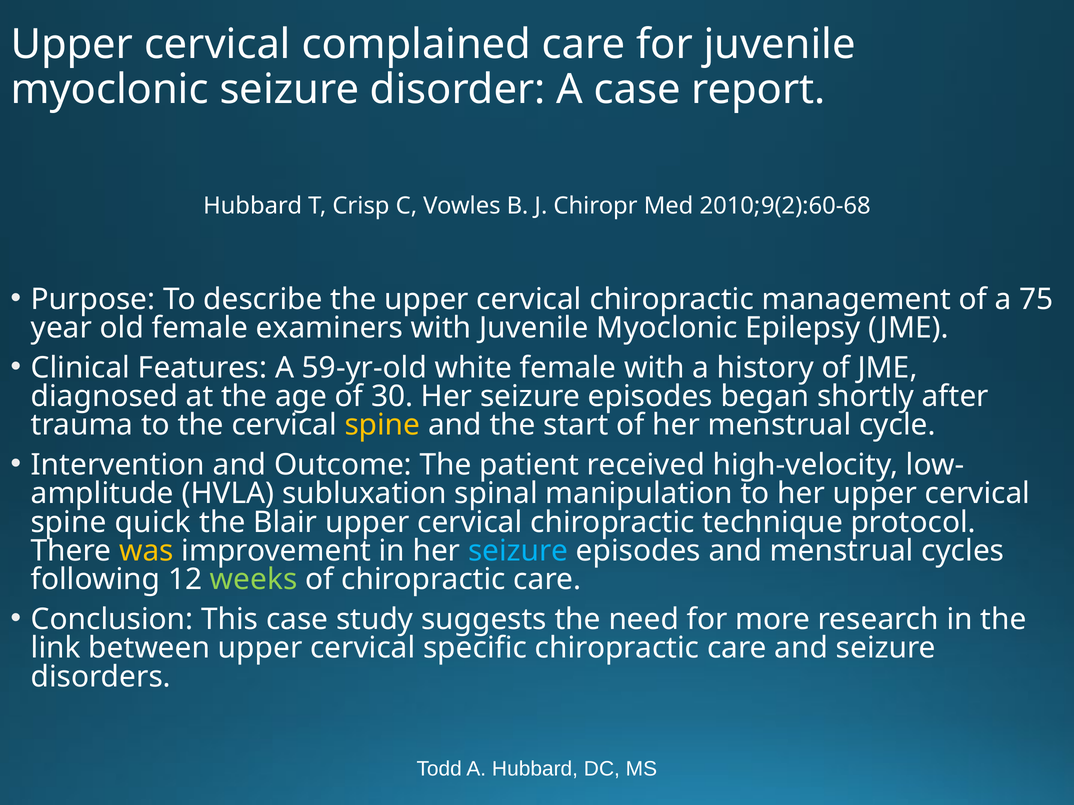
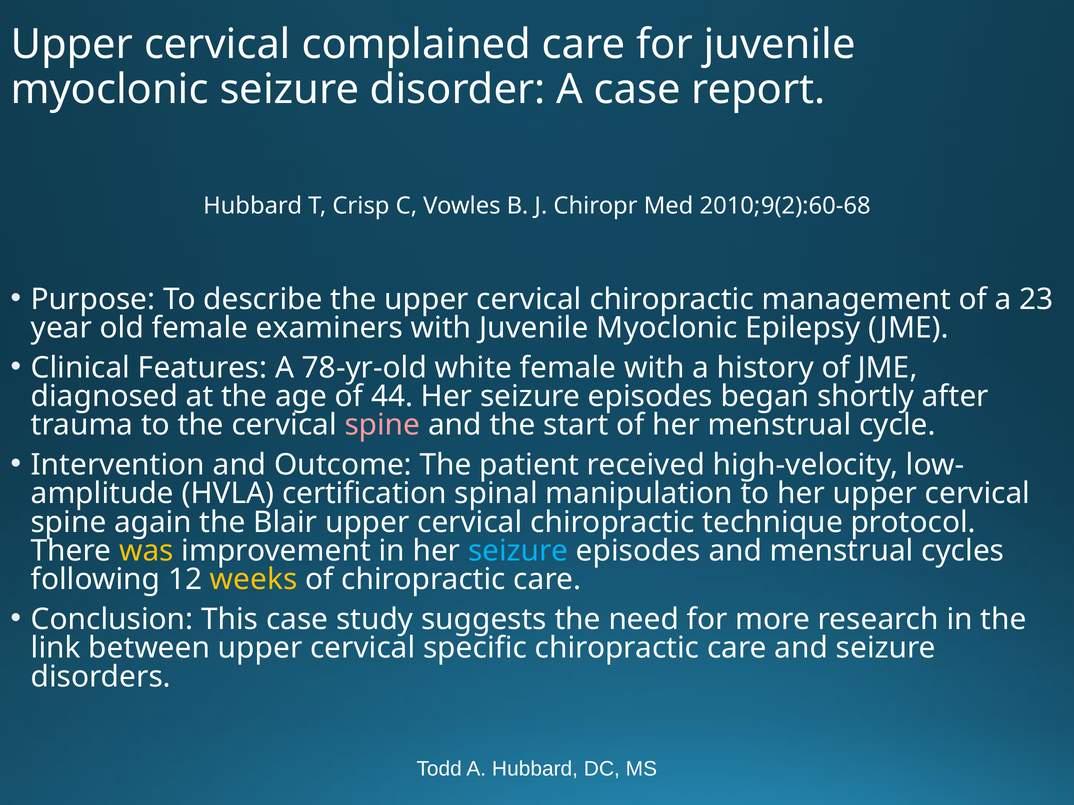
75: 75 -> 23
59-yr-old: 59-yr-old -> 78-yr-old
30: 30 -> 44
spine at (382, 425) colour: yellow -> pink
subluxation: subluxation -> certification
quick: quick -> again
weeks colour: light green -> yellow
